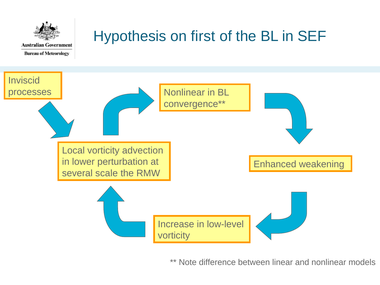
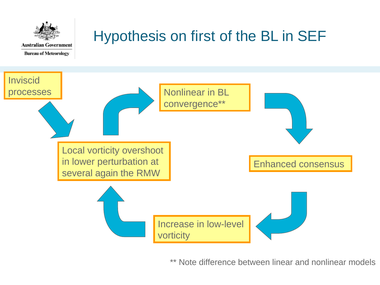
advection: advection -> overshoot
weakening: weakening -> consensus
scale: scale -> again
